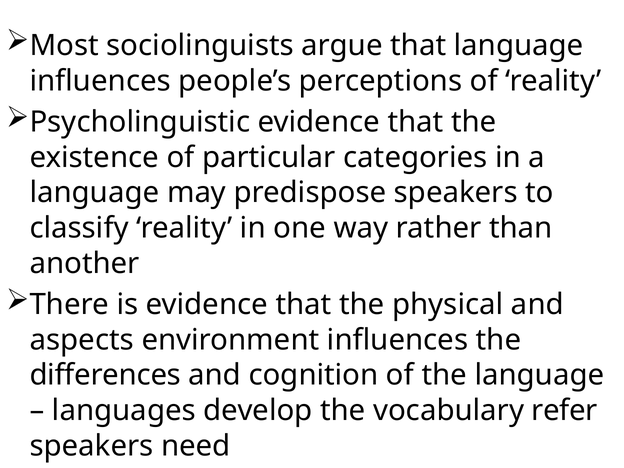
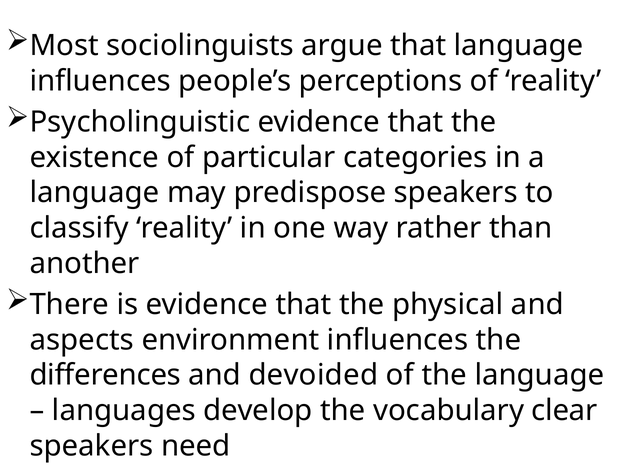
cognition: cognition -> devoided
refer: refer -> clear
